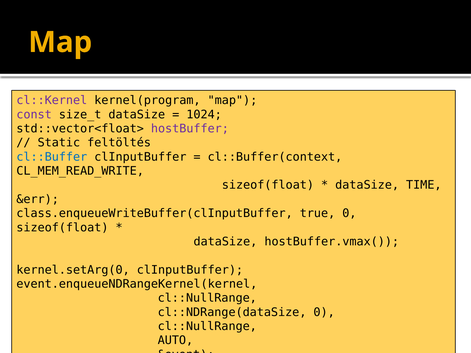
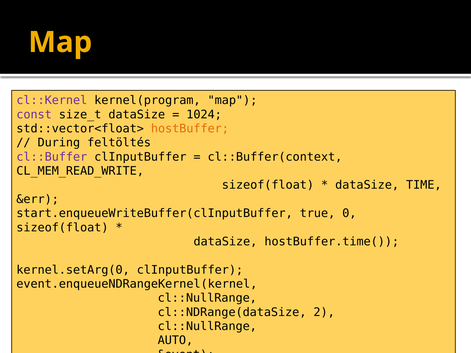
hostBuffer colour: purple -> orange
Static: Static -> During
cl::Buffer colour: blue -> purple
class.enqueueWriteBuffer(clInputBuffer: class.enqueueWriteBuffer(clInputBuffer -> start.enqueueWriteBuffer(clInputBuffer
hostBuffer.vmax(: hostBuffer.vmax( -> hostBuffer.time(
cl::NDRange(dataSize 0: 0 -> 2
